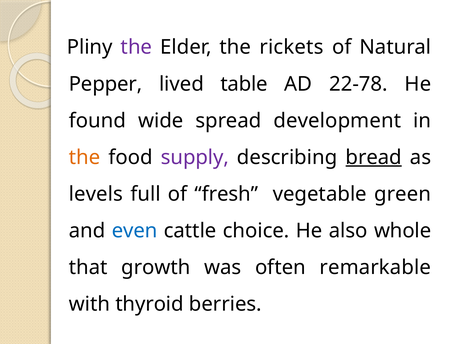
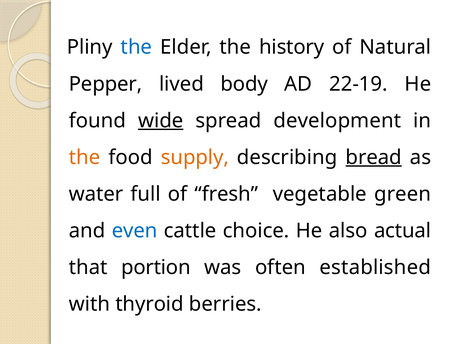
the at (136, 47) colour: purple -> blue
rickets: rickets -> history
table: table -> body
22-78: 22-78 -> 22-19
wide underline: none -> present
supply colour: purple -> orange
levels: levels -> water
whole: whole -> actual
growth: growth -> portion
remarkable: remarkable -> established
